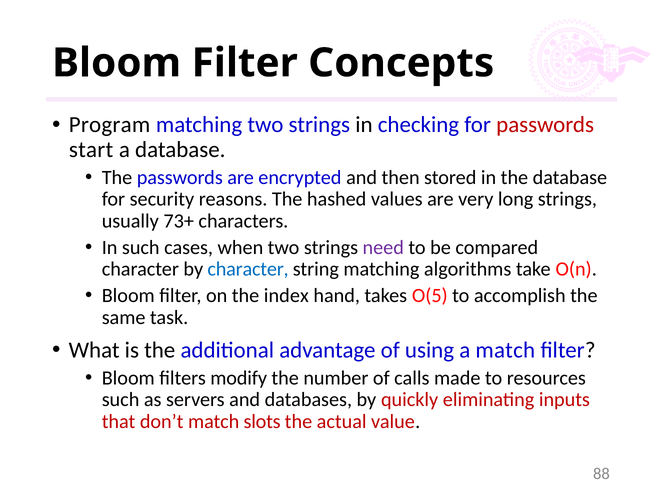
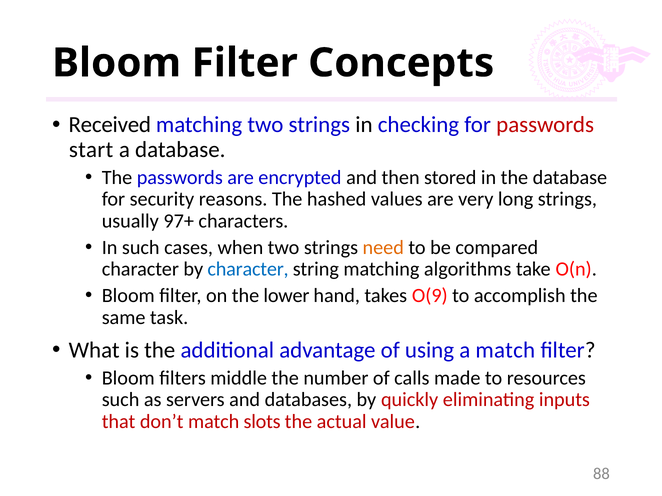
Program: Program -> Received
73+: 73+ -> 97+
need colour: purple -> orange
index: index -> lower
O(5: O(5 -> O(9
modify: modify -> middle
